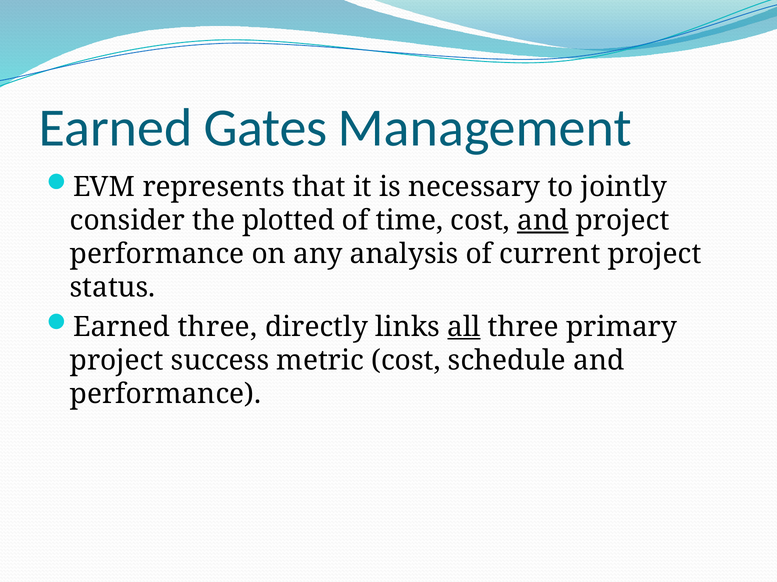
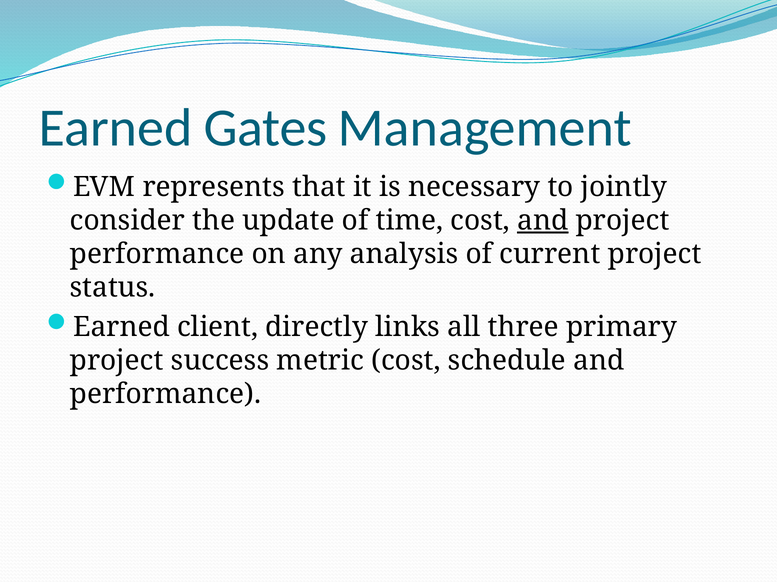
plotted: plotted -> update
Earned three: three -> client
all underline: present -> none
